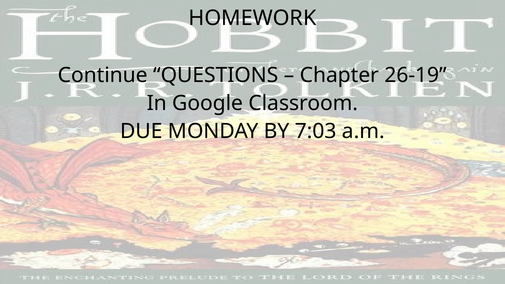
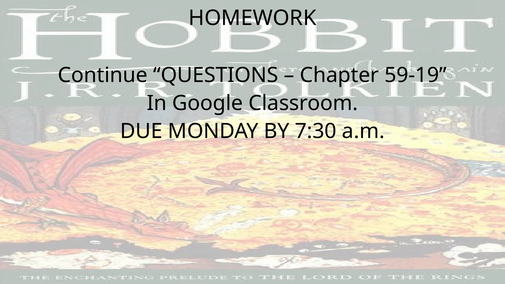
26-19: 26-19 -> 59-19
7:03: 7:03 -> 7:30
